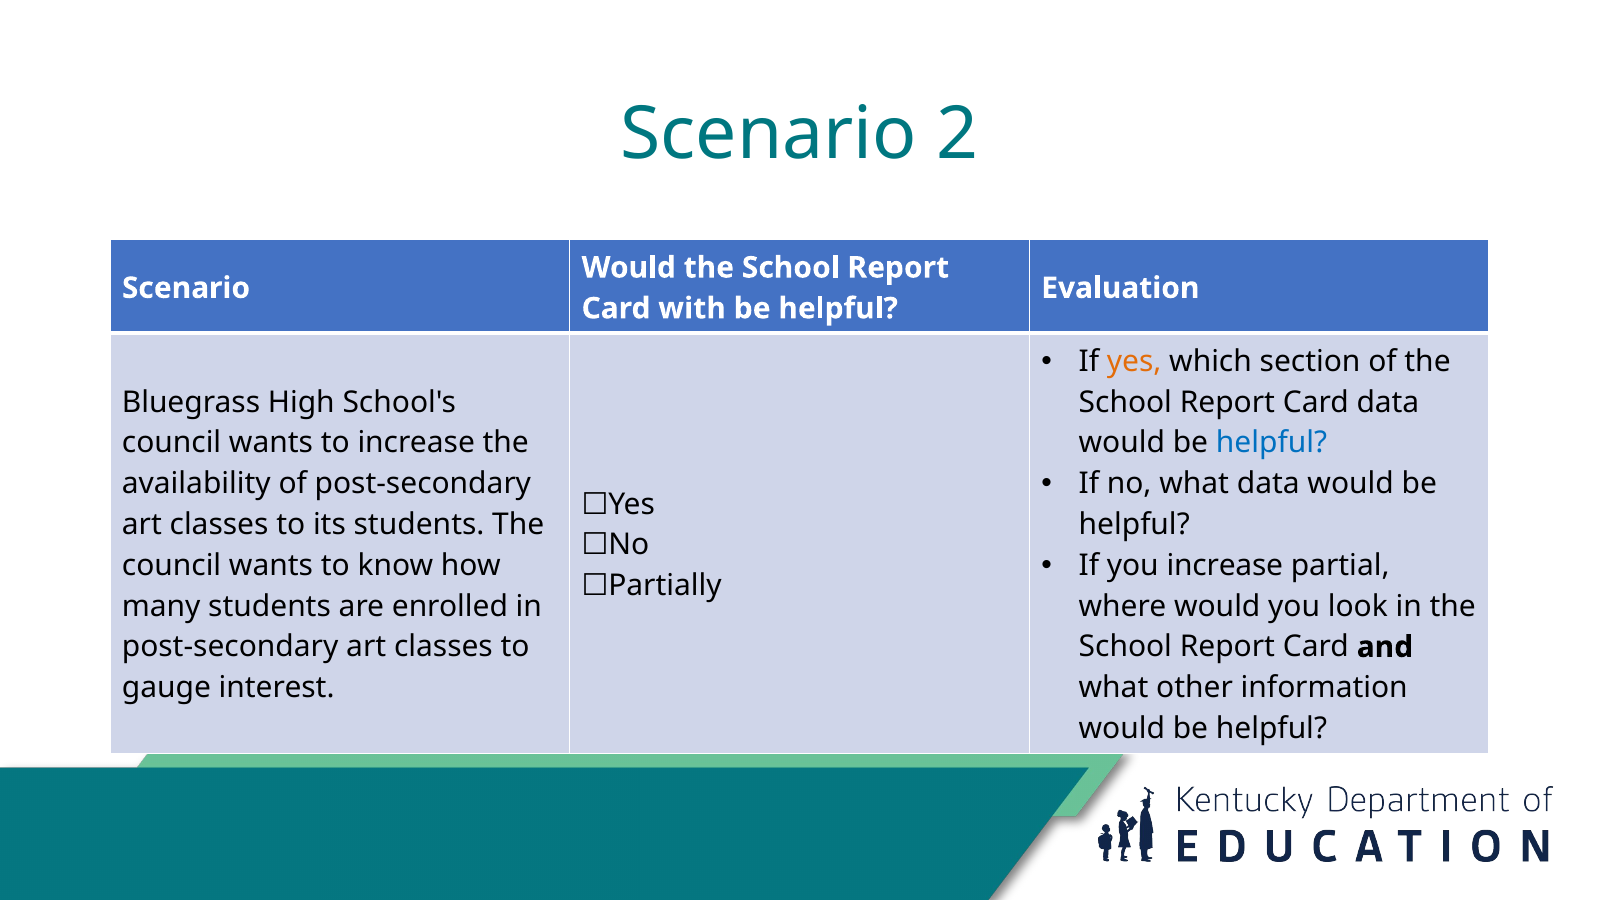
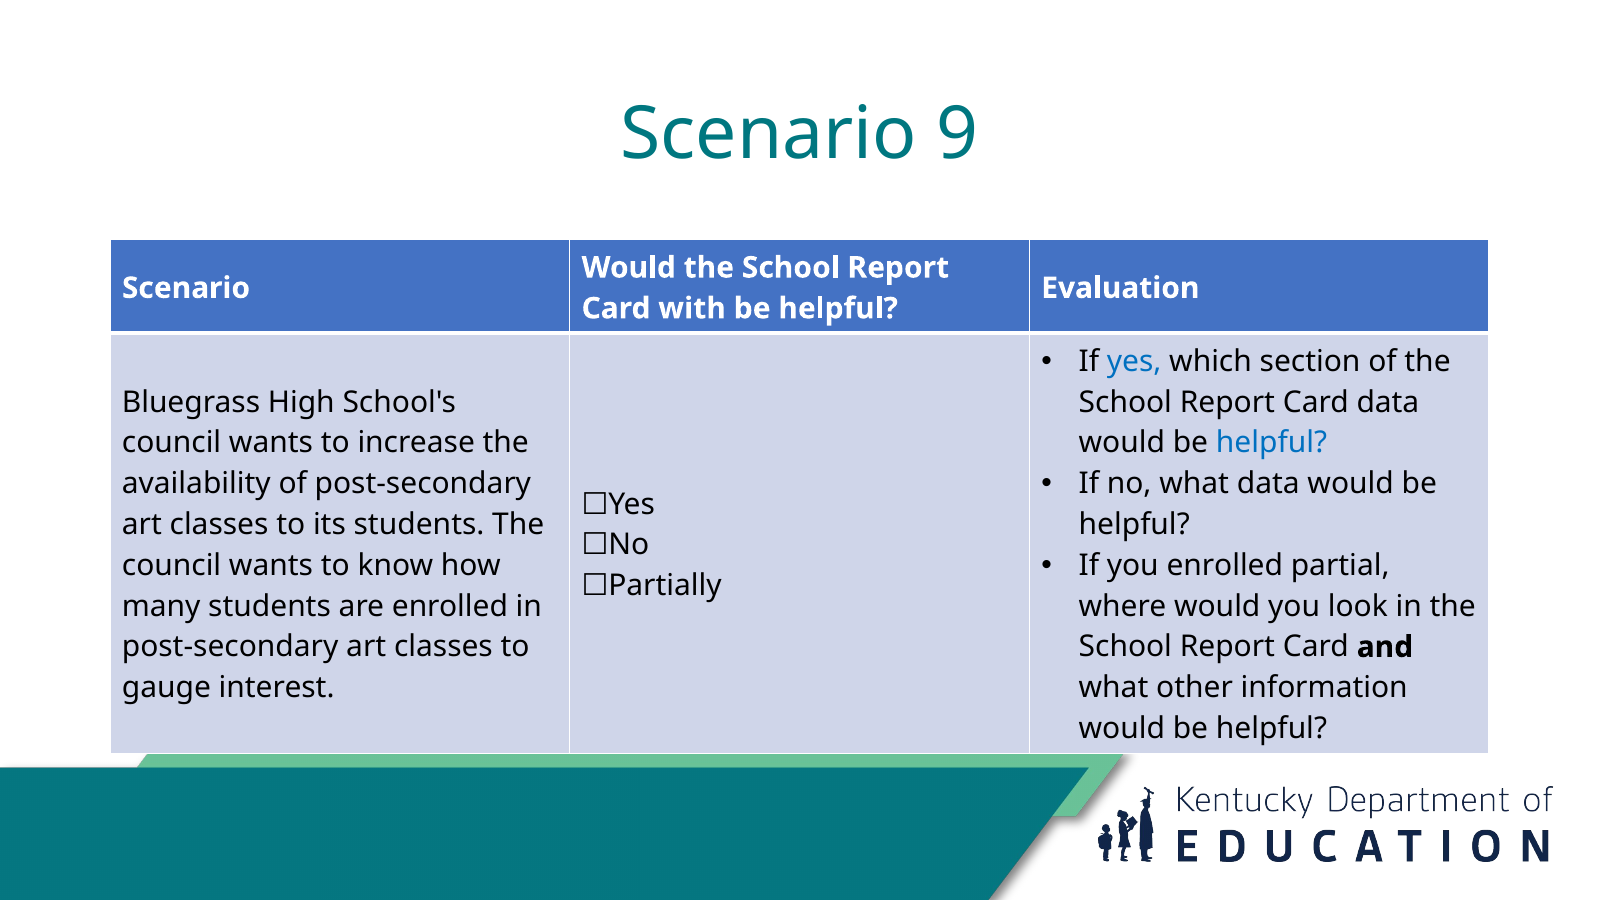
2: 2 -> 9
yes at (1134, 361) colour: orange -> blue
you increase: increase -> enrolled
